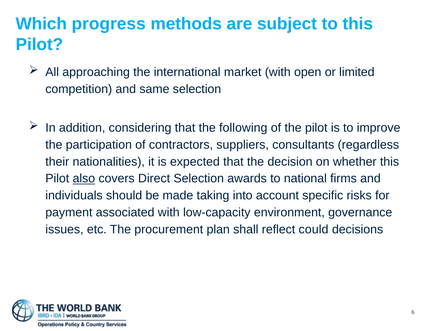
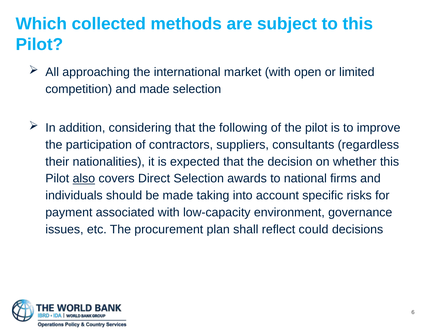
progress: progress -> collected
and same: same -> made
